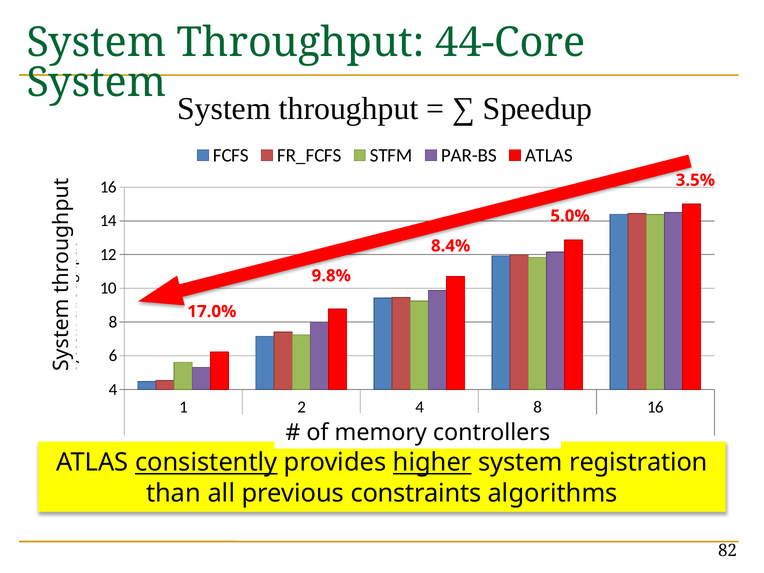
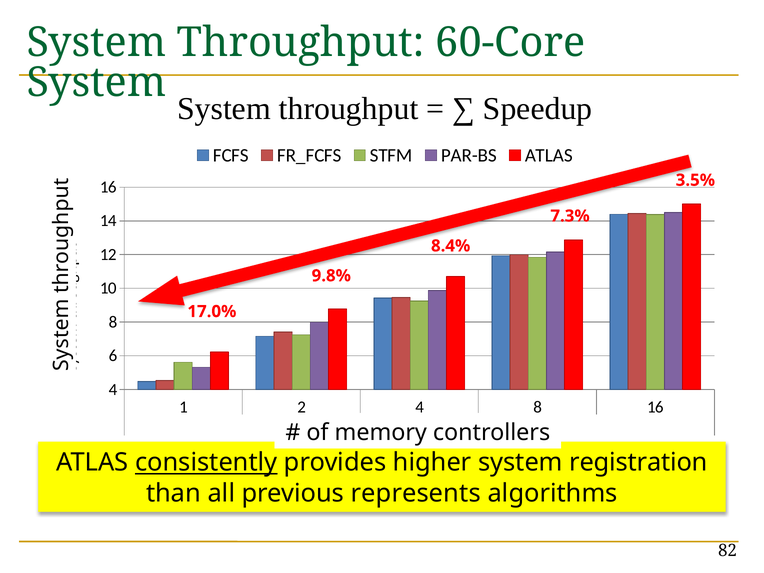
44-Core: 44-Core -> 60-Core
5.0%: 5.0% -> 7.3%
higher underline: present -> none
constraints: constraints -> represents
